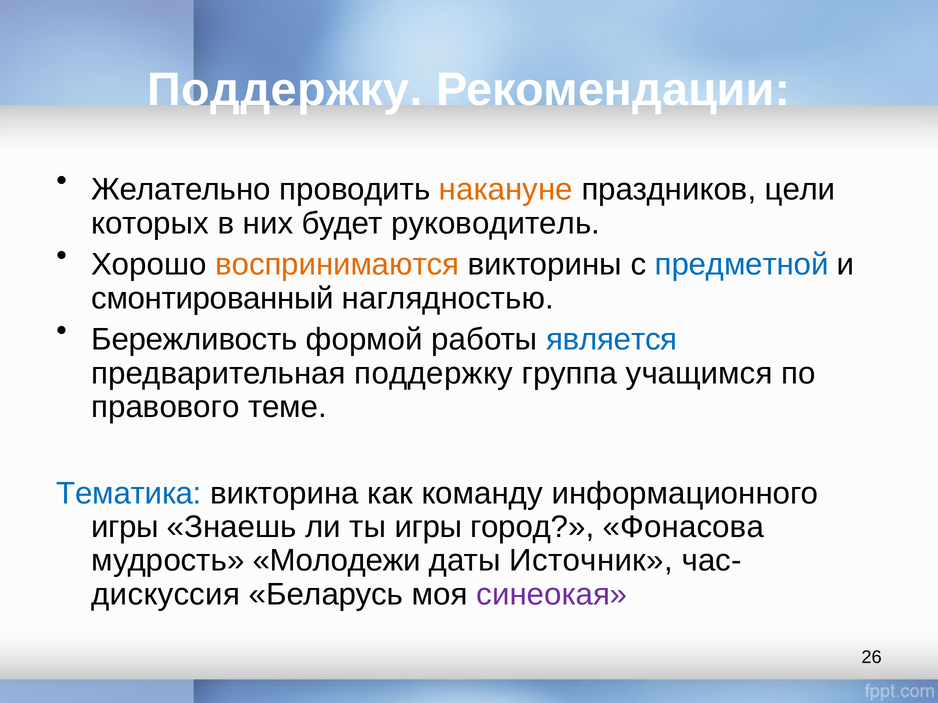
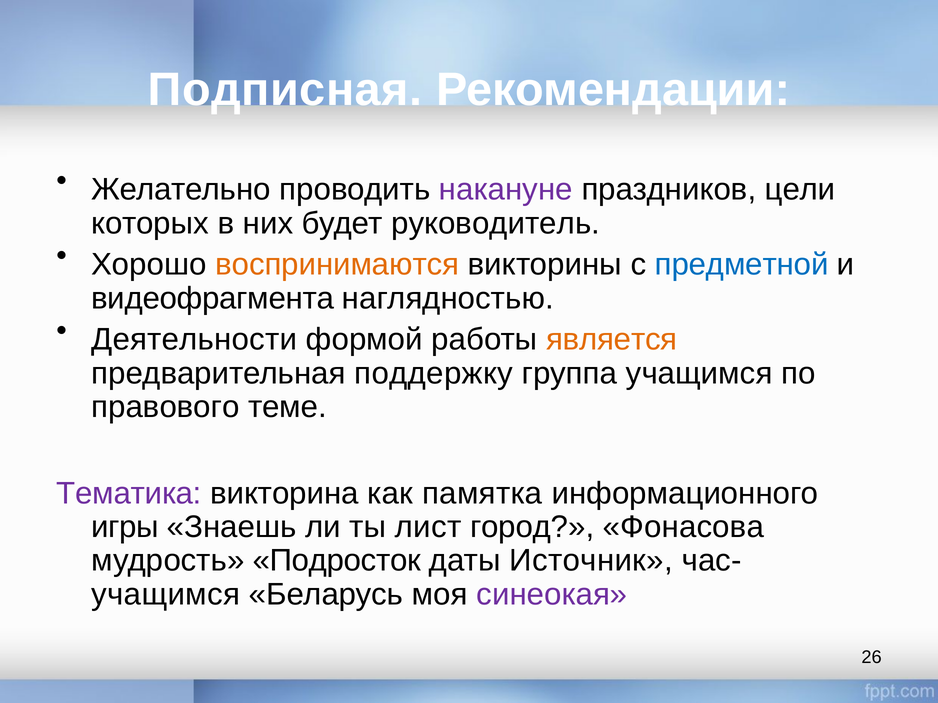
Поддержку at (285, 90): Поддержку -> Подписная
накануне colour: orange -> purple
смонтированный: смонтированный -> видеофрагмента
Бережливость: Бережливость -> Деятельности
является colour: blue -> orange
Тематика colour: blue -> purple
команду: команду -> памятка
ты игры: игры -> лист
Молодежи: Молодежи -> Подросток
дискуссия at (166, 595): дискуссия -> учащимся
